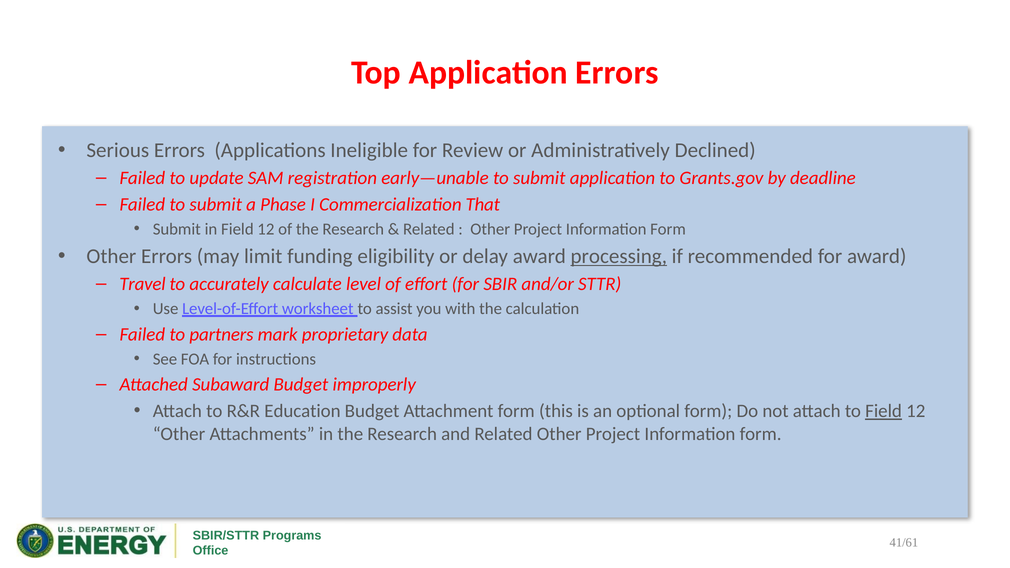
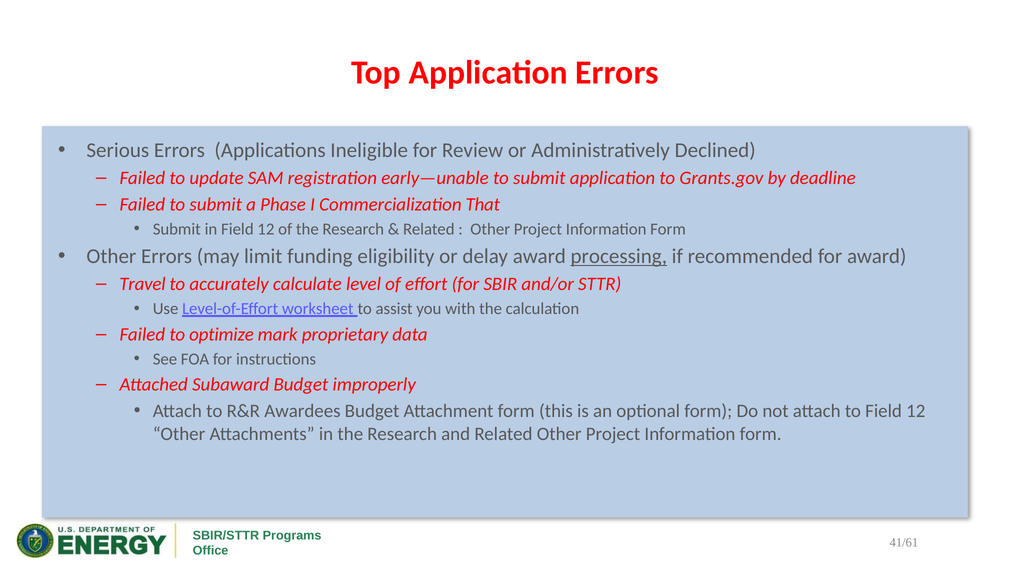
partners: partners -> optimize
Education: Education -> Awardees
Field at (884, 411) underline: present -> none
